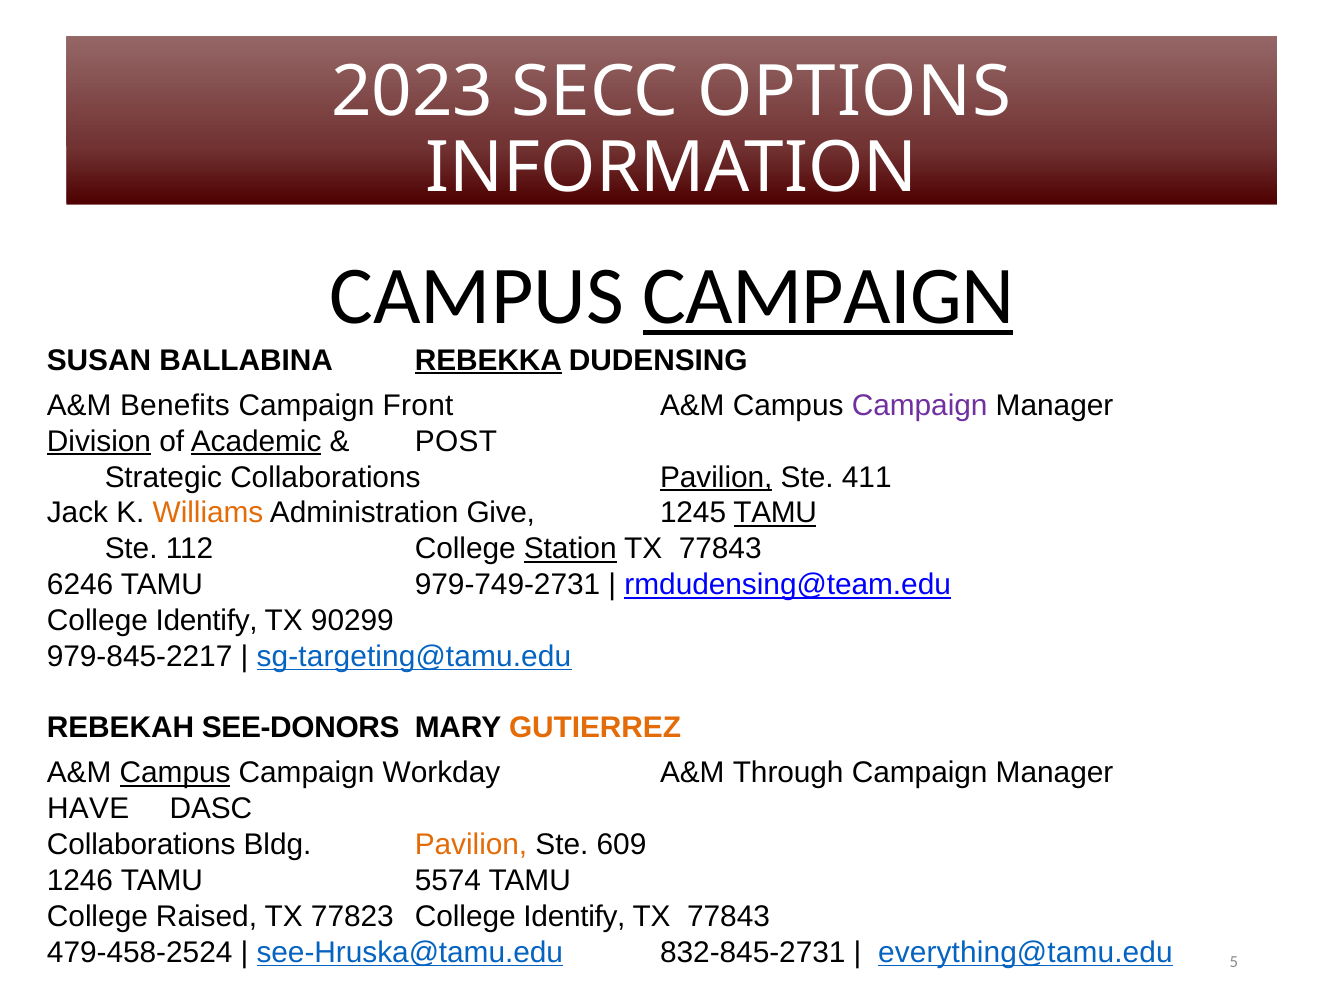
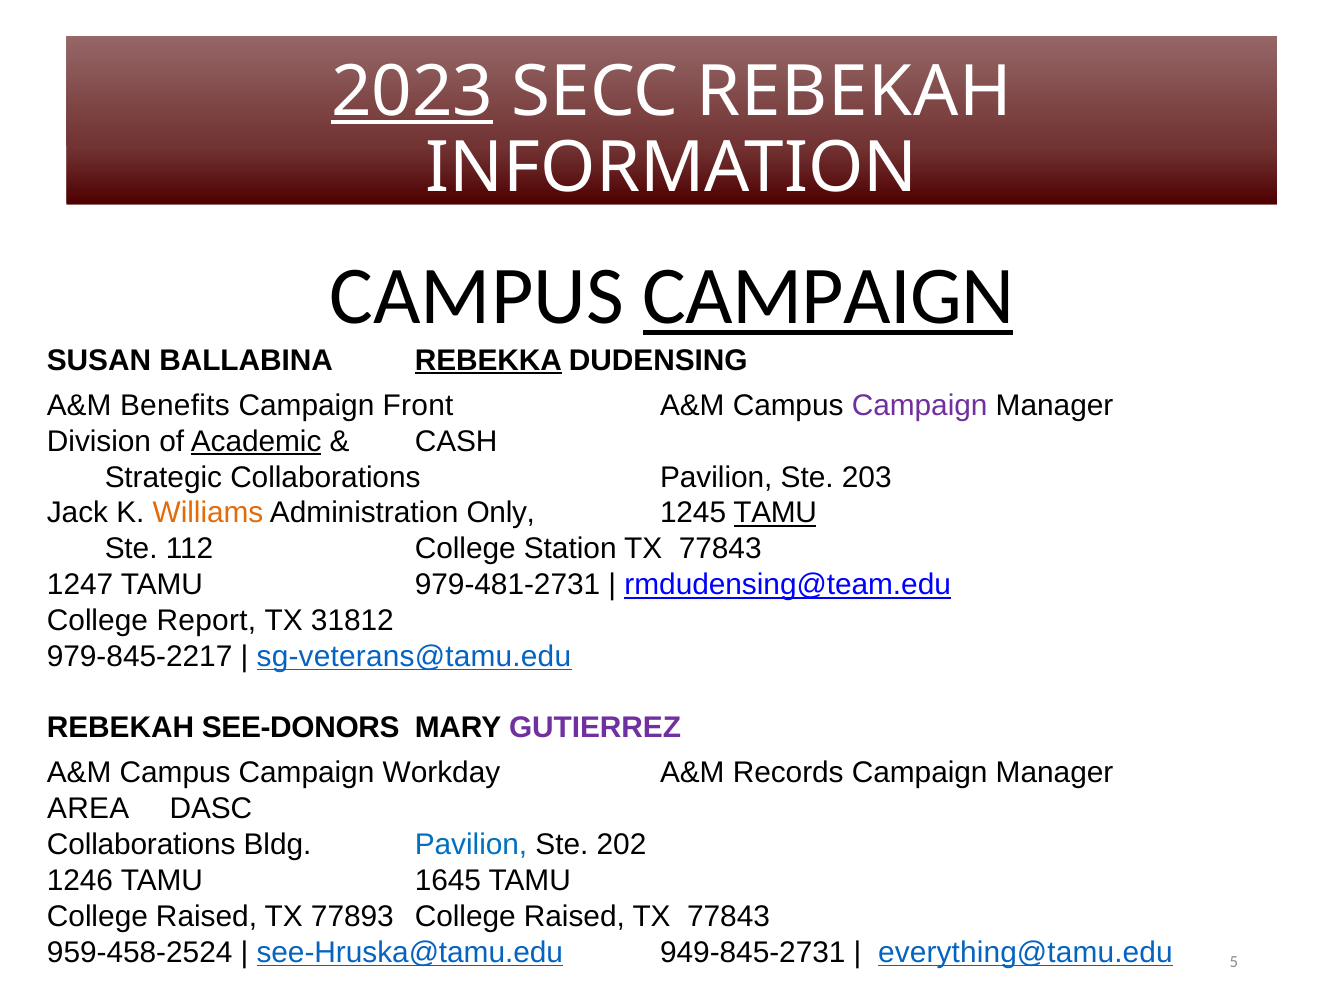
2023 underline: none -> present
SECC OPTIONS: OPTIONS -> REBEKAH
Division underline: present -> none
POST: POST -> CASH
Pavilion at (716, 477) underline: present -> none
411: 411 -> 203
Give: Give -> Only
Station underline: present -> none
6246: 6246 -> 1247
979-749-2731: 979-749-2731 -> 979-481-2731
Identify at (207, 620): Identify -> Report
90299: 90299 -> 31812
sg-targeting@tamu.edu: sg-targeting@tamu.edu -> sg-veterans@tamu.edu
GUTIERREZ colour: orange -> purple
Campus at (175, 773) underline: present -> none
Through: Through -> Records
HAVE: HAVE -> AREA
Pavilion at (471, 845) colour: orange -> blue
609: 609 -> 202
5574: 5574 -> 1645
77823: 77823 -> 77893
Identify at (574, 916): Identify -> Raised
479-458-2524: 479-458-2524 -> 959-458-2524
832-845-2731: 832-845-2731 -> 949-845-2731
